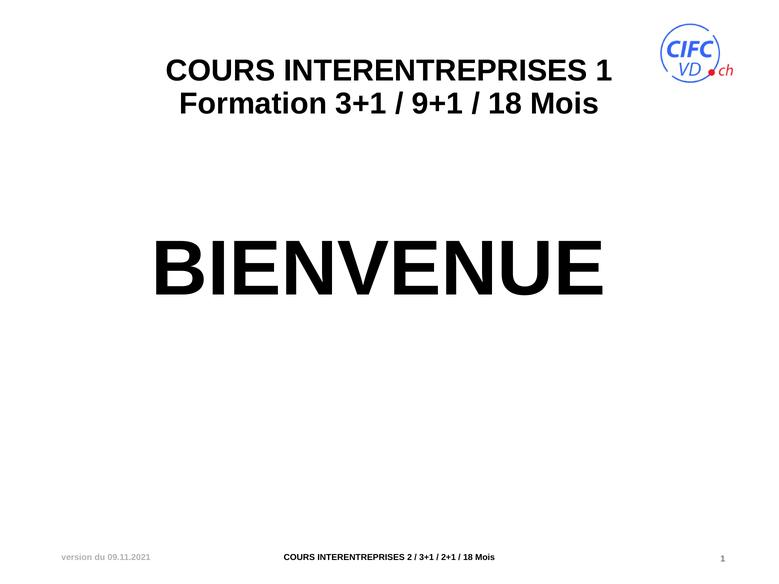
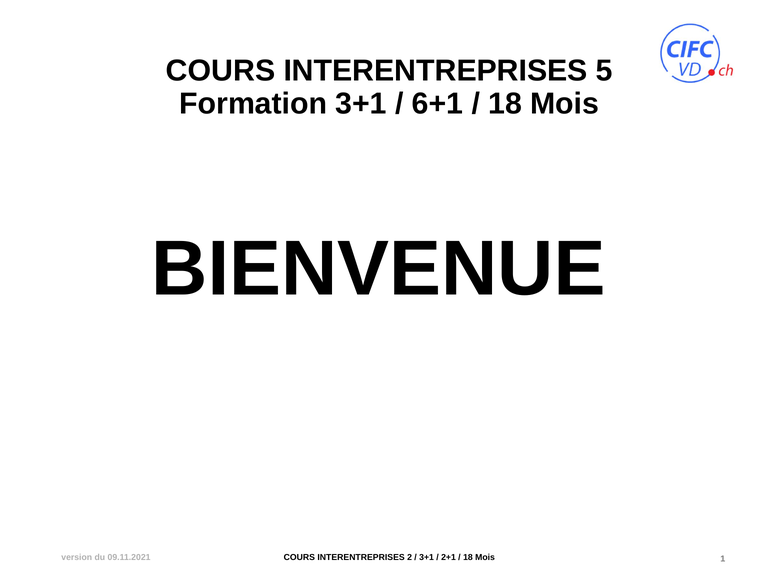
1: 1 -> 5
9+1: 9+1 -> 6+1
